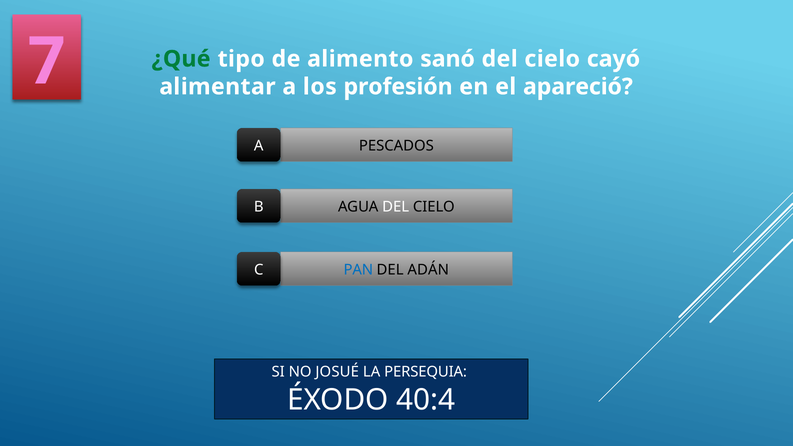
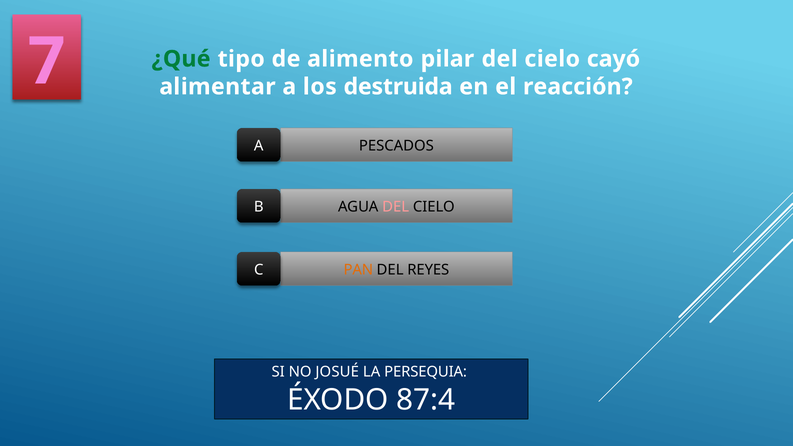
sanó: sanó -> pilar
profesión: profesión -> destruida
apareció: apareció -> reacción
DEL at (396, 207) colour: white -> pink
PAN colour: blue -> orange
ADÁN: ADÁN -> REYES
40:4: 40:4 -> 87:4
